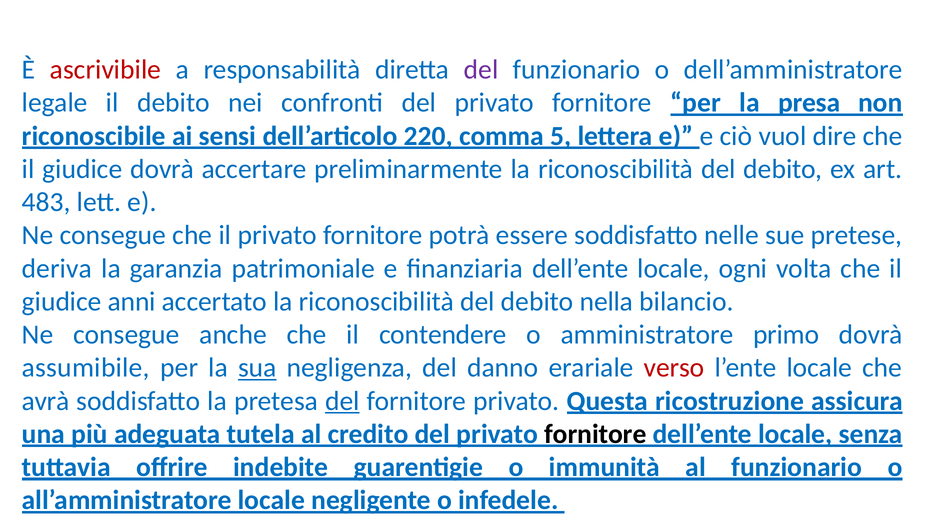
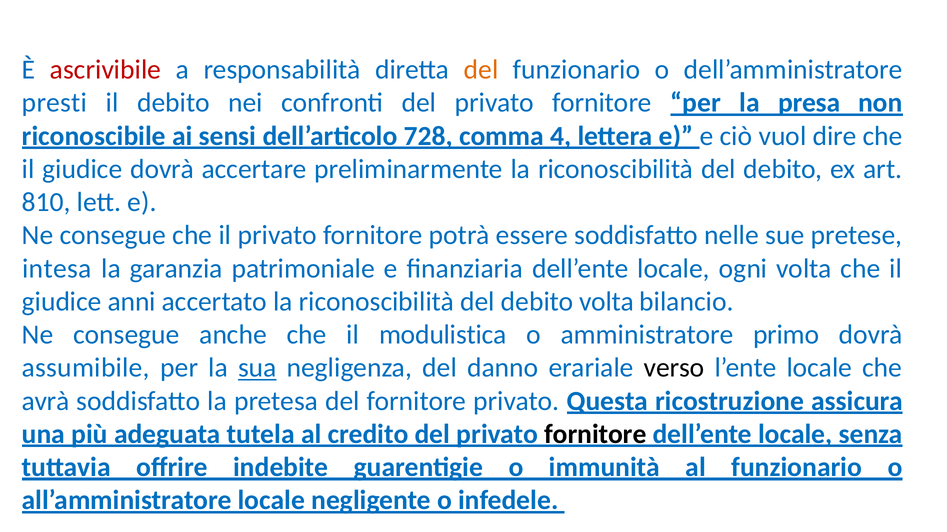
del at (481, 70) colour: purple -> orange
legale: legale -> presti
220: 220 -> 728
5: 5 -> 4
483: 483 -> 810
deriva: deriva -> intesa
debito nella: nella -> volta
contendere: contendere -> modulistica
verso colour: red -> black
del at (342, 401) underline: present -> none
